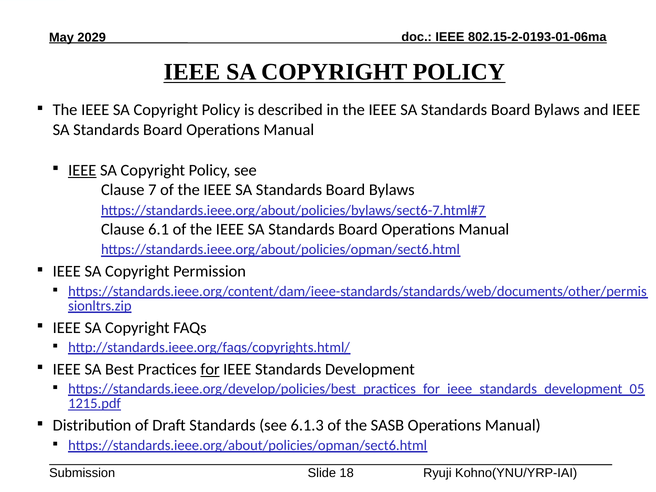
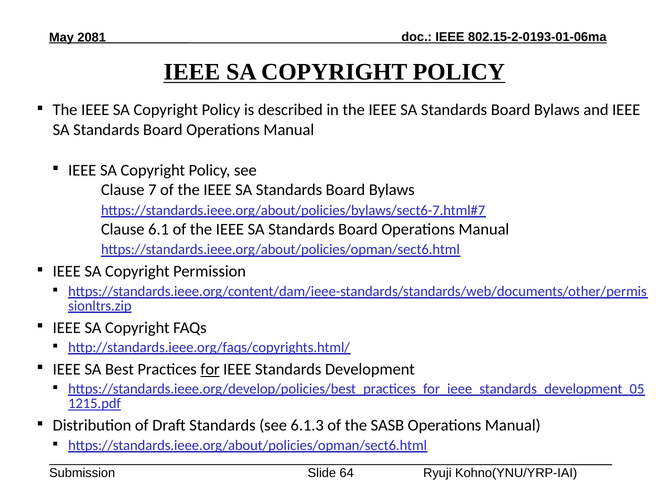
2029: 2029 -> 2081
IEEE at (82, 170) underline: present -> none
18: 18 -> 64
